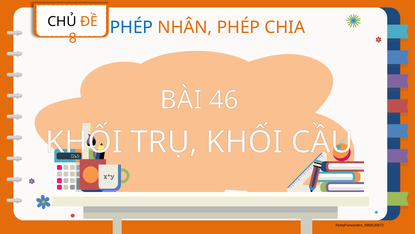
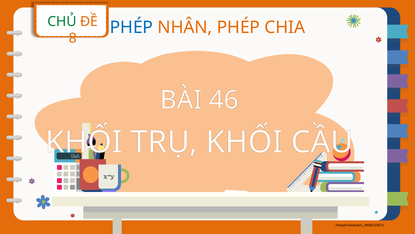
CHỦ colour: black -> green
